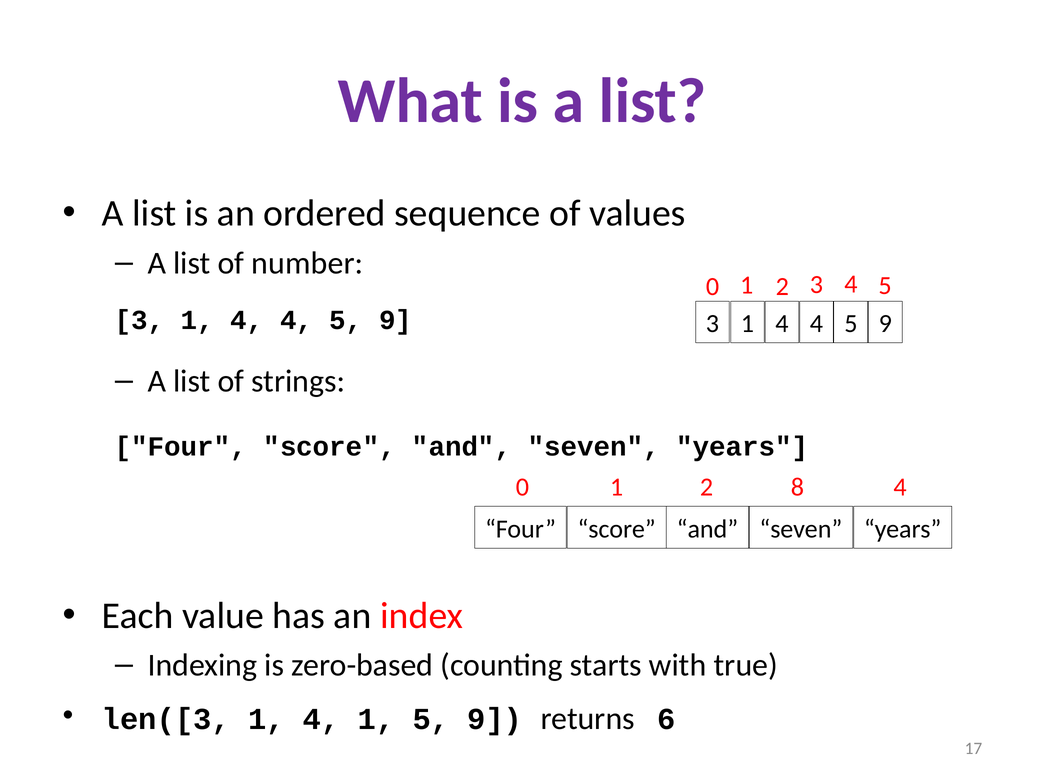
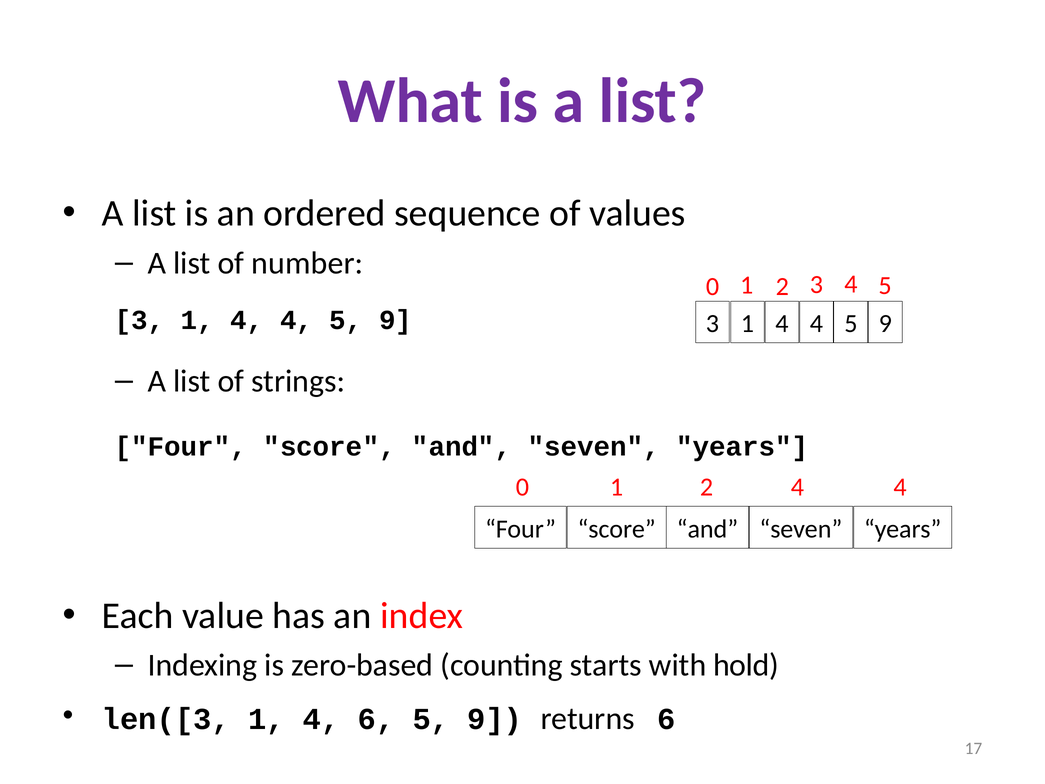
2 8: 8 -> 4
true: true -> hold
4 1: 1 -> 6
